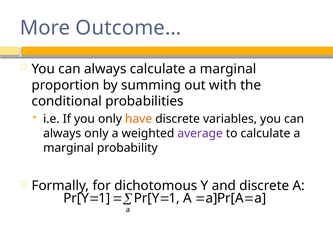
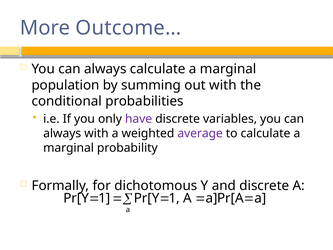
proportion: proportion -> population
have colour: orange -> purple
always only: only -> with
